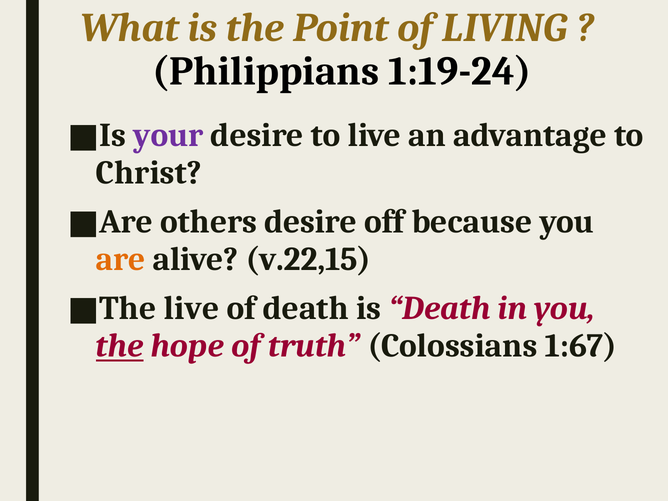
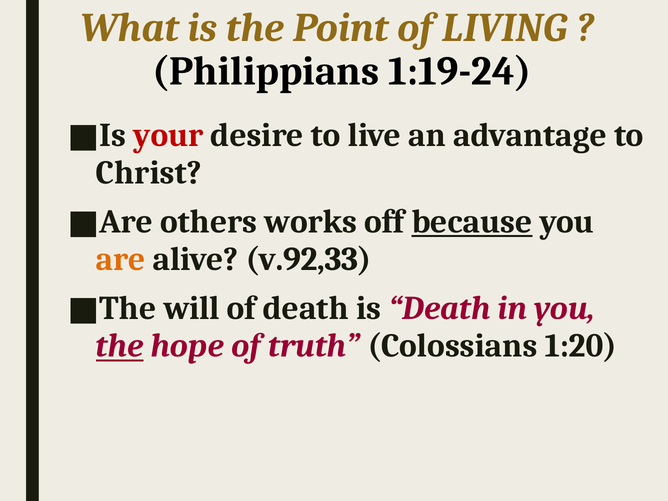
your colour: purple -> red
others desire: desire -> works
because underline: none -> present
v.22,15: v.22,15 -> v.92,33
live at (191, 308): live -> will
1:67: 1:67 -> 1:20
